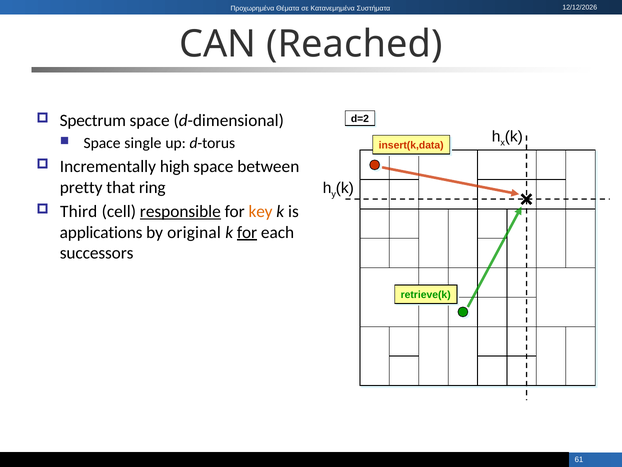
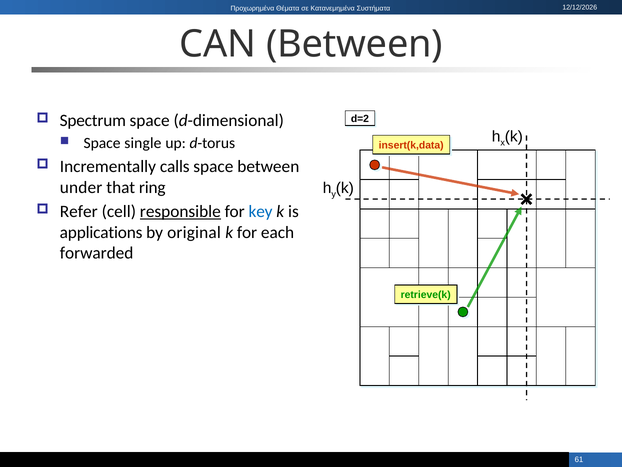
CAN Reached: Reached -> Between
high: high -> calls
pretty: pretty -> under
Third: Third -> Refer
key colour: orange -> blue
for at (247, 232) underline: present -> none
successors: successors -> forwarded
